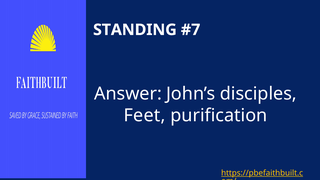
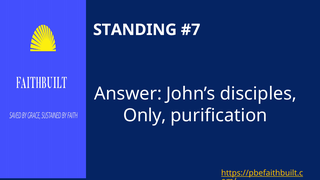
Feet: Feet -> Only
